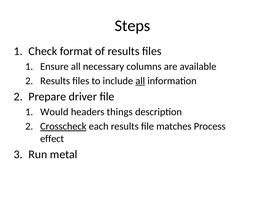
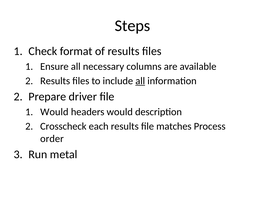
headers things: things -> would
Crosscheck underline: present -> none
effect: effect -> order
